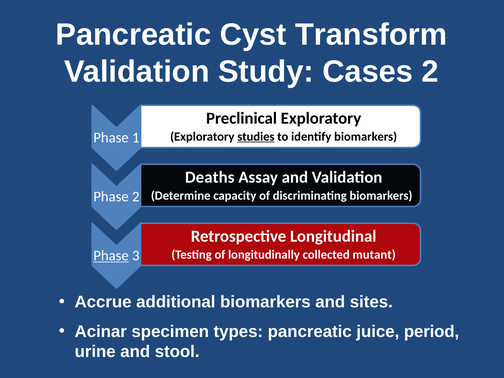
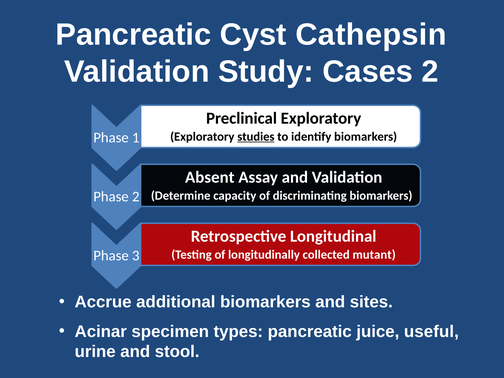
Transform: Transform -> Cathepsin
Deaths: Deaths -> Absent
Phase at (111, 256) underline: present -> none
period: period -> useful
